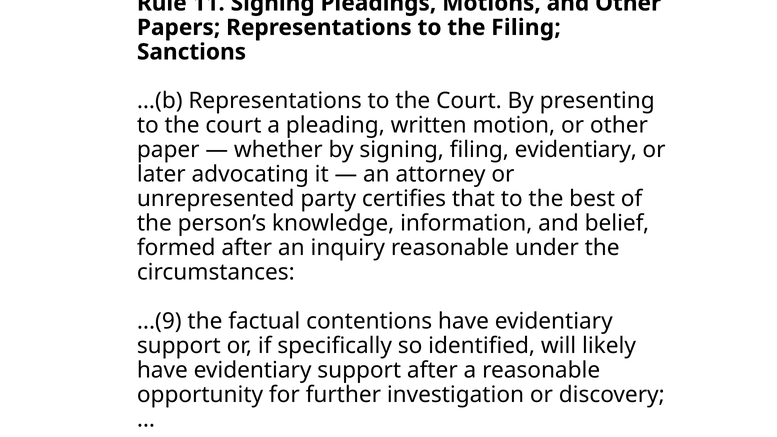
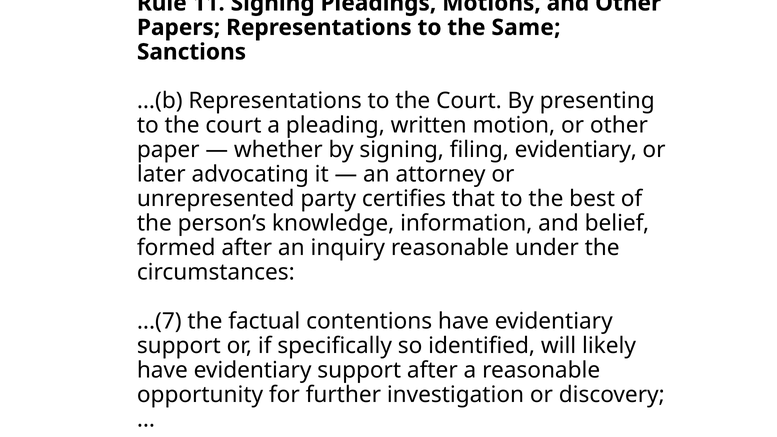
the Filing: Filing -> Same
...(9: ...(9 -> ...(7
